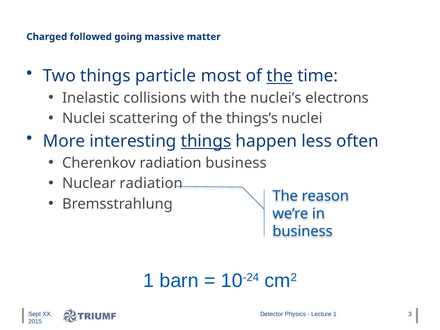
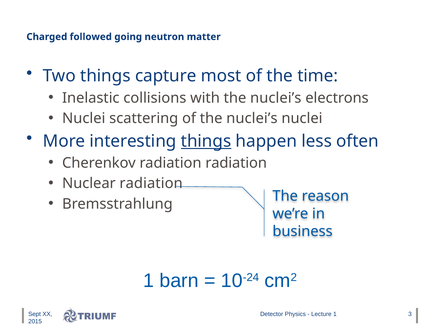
massive: massive -> neutron
particle: particle -> capture
the at (280, 76) underline: present -> none
of the things’s: things’s -> nuclei’s
radiation business: business -> radiation
